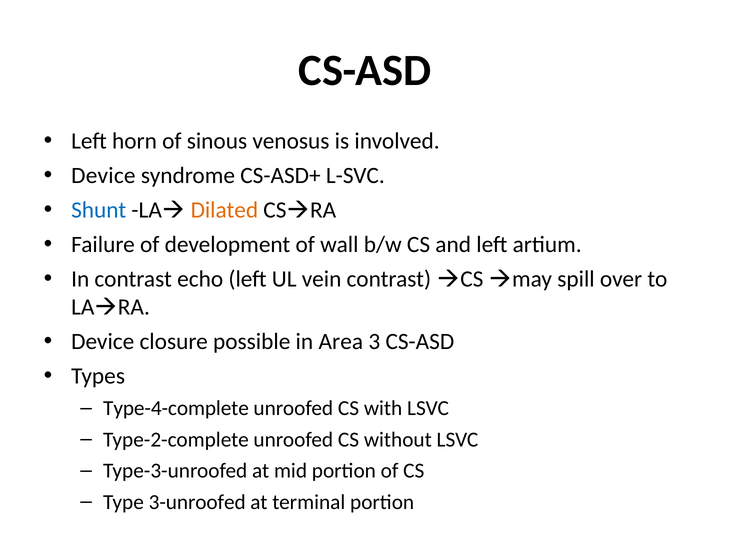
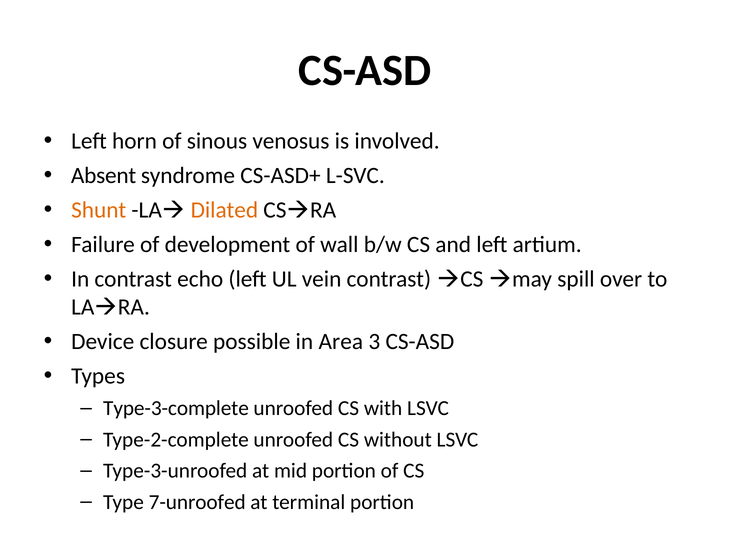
Device at (103, 175): Device -> Absent
Shunt colour: blue -> orange
Type-4-complete: Type-4-complete -> Type-3-complete
3-unroofed: 3-unroofed -> 7-unroofed
